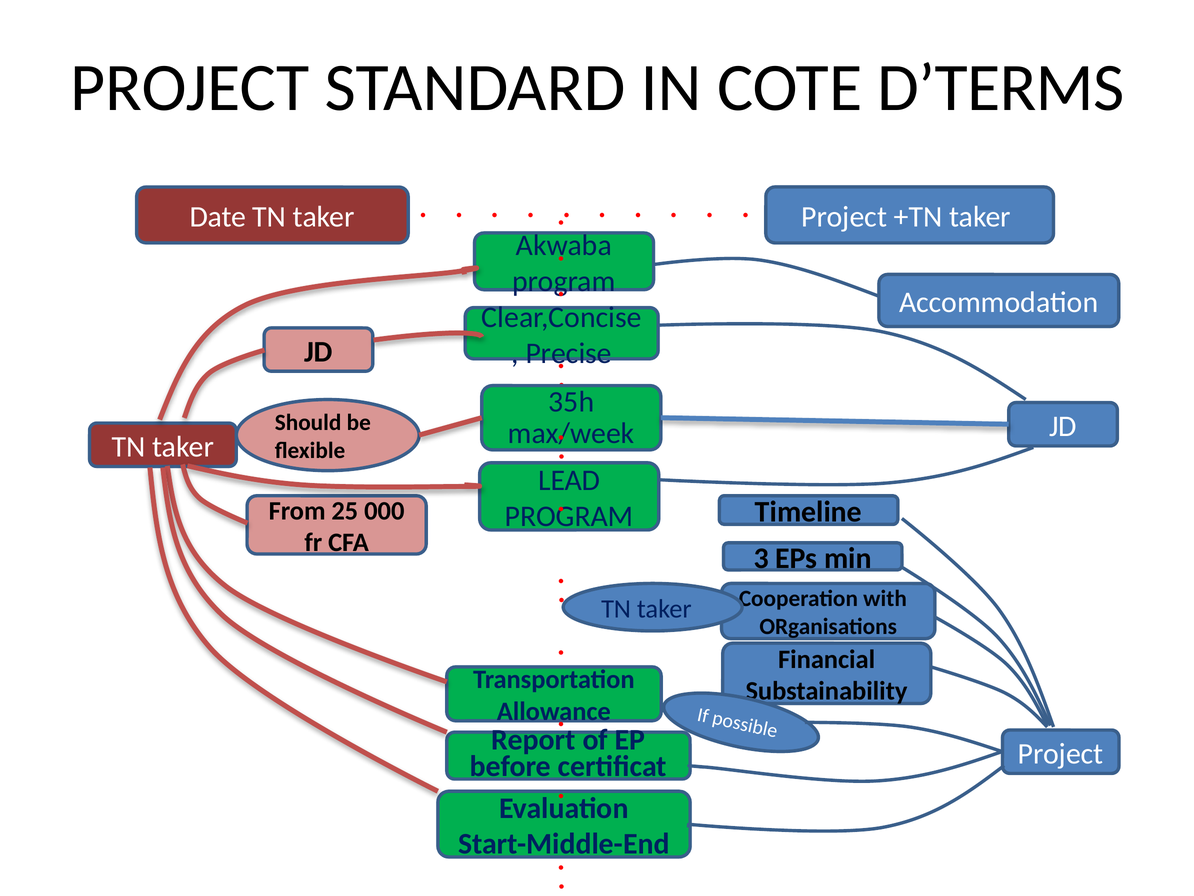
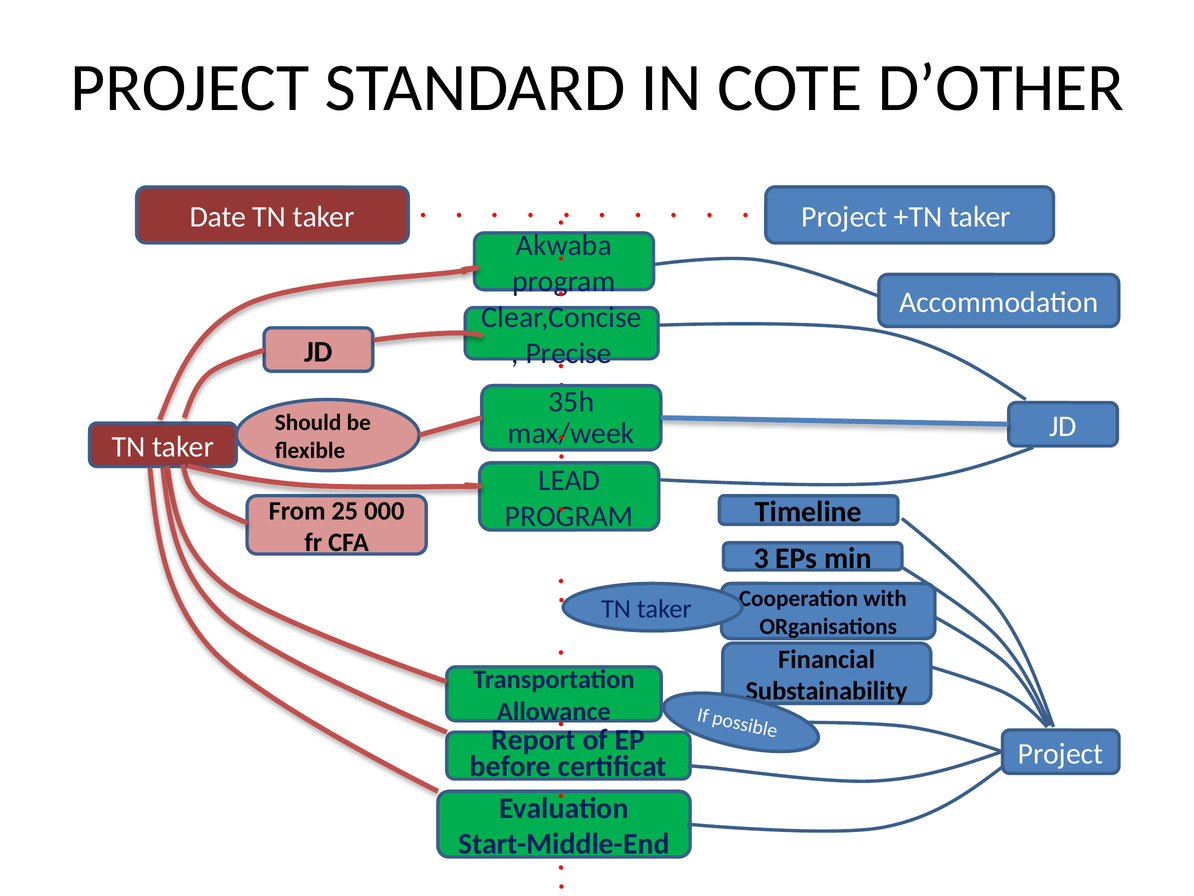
D’TERMS: D’TERMS -> D’OTHER
